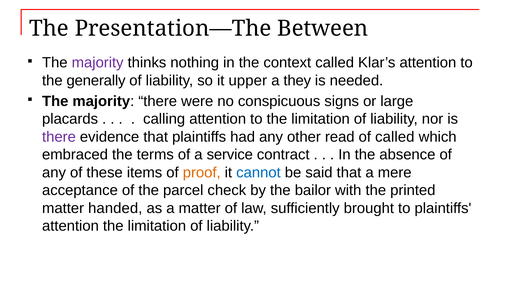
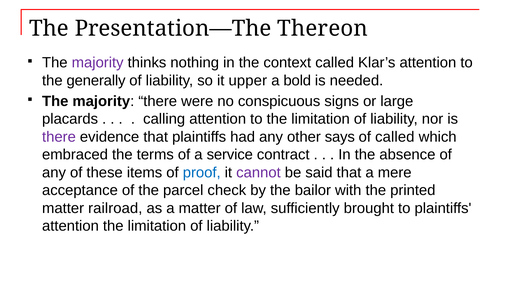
Between: Between -> Thereon
they: they -> bold
read: read -> says
proof colour: orange -> blue
cannot colour: blue -> purple
handed: handed -> railroad
